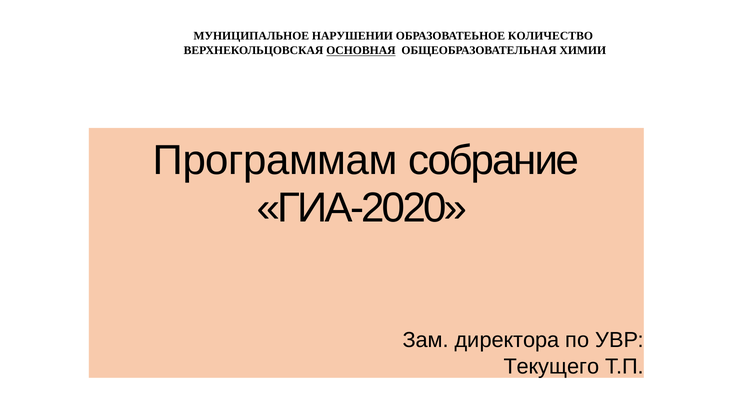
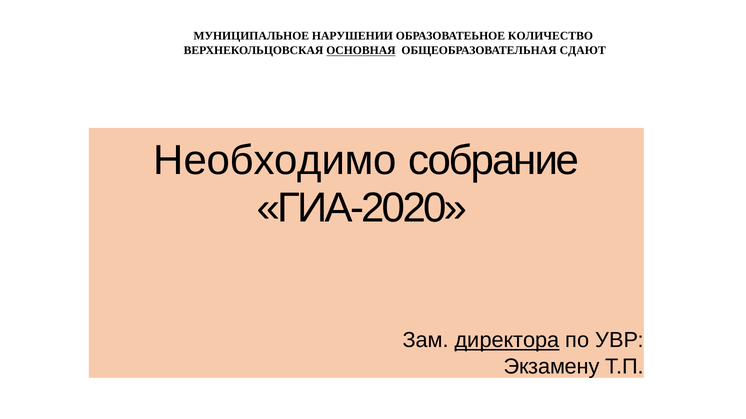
ХИМИИ: ХИМИИ -> СДАЮТ
Программам: Программам -> Необходимо
директора underline: none -> present
Текущего: Текущего -> Экзамену
